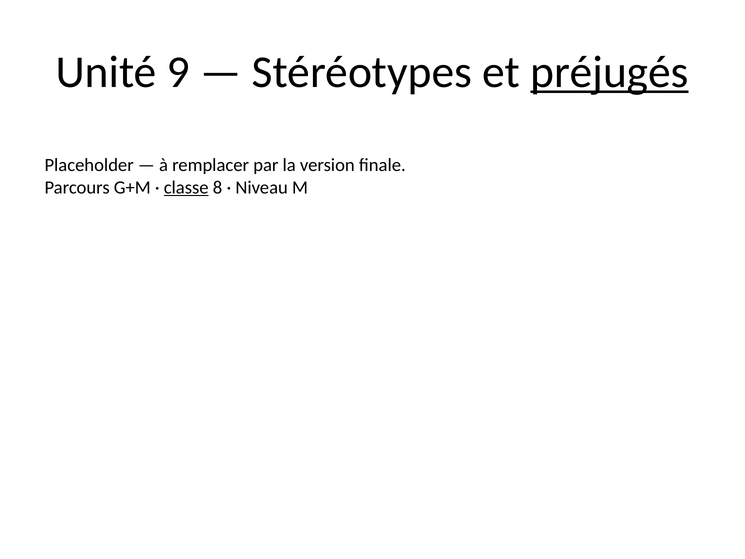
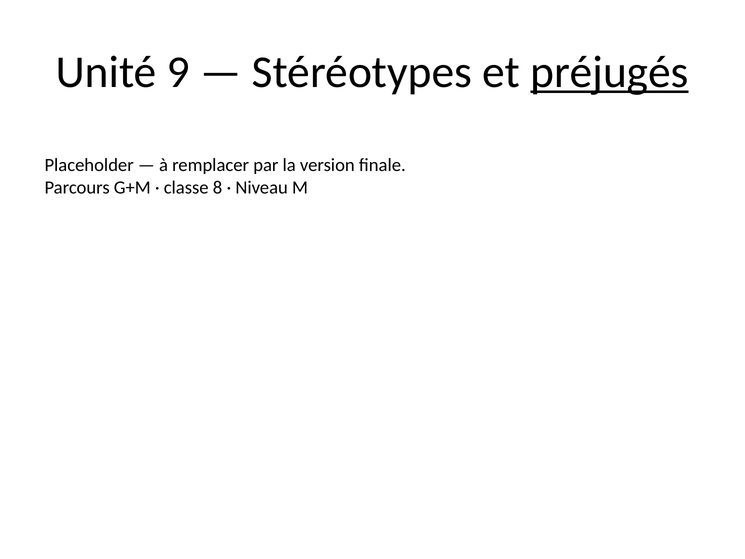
classe underline: present -> none
